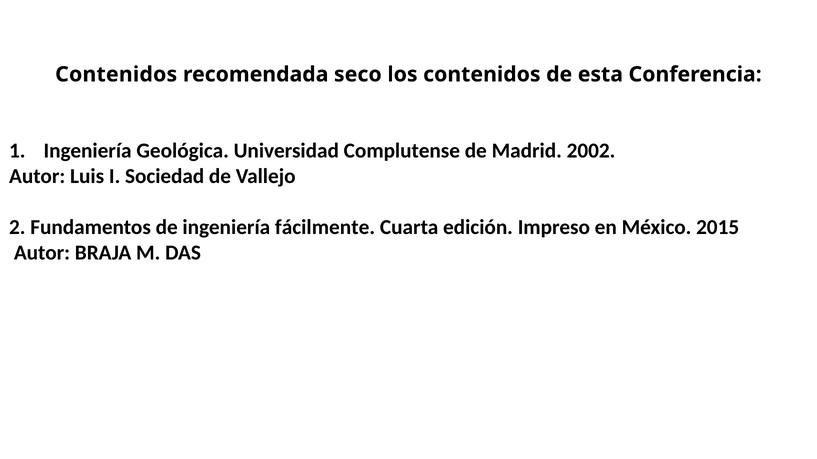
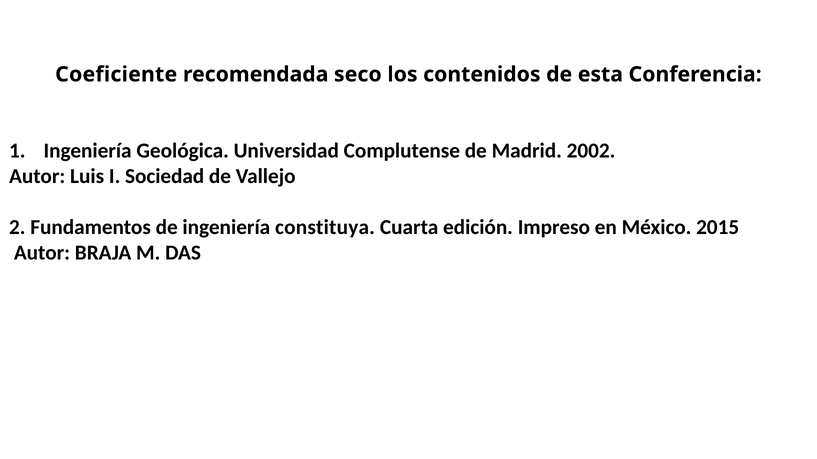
Contenidos at (116, 74): Contenidos -> Coeficiente
fácilmente: fácilmente -> constituya
